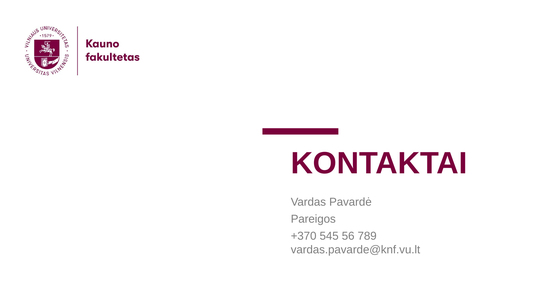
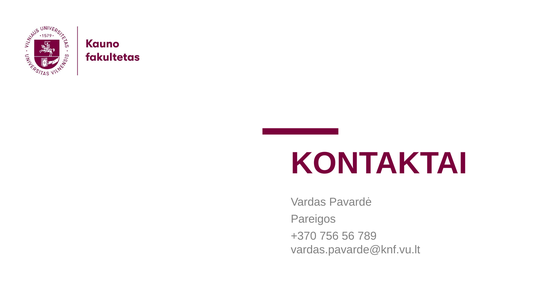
545: 545 -> 756
